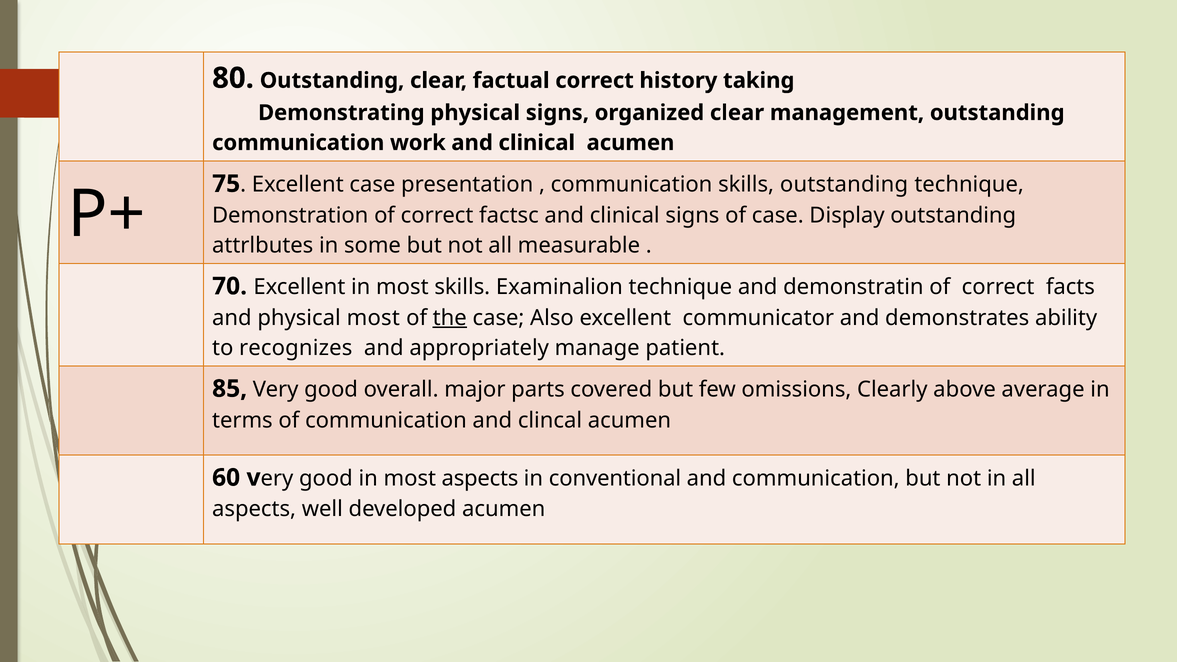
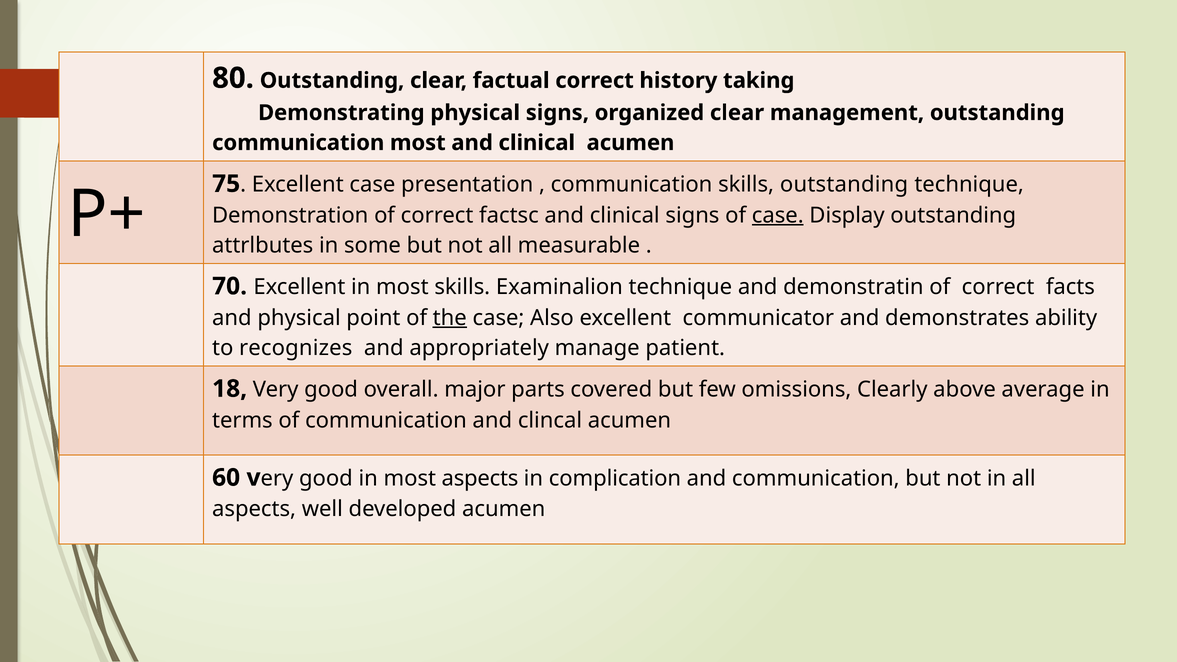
communication work: work -> most
case at (778, 215) underline: none -> present
physical most: most -> point
85: 85 -> 18
conventional: conventional -> complication
